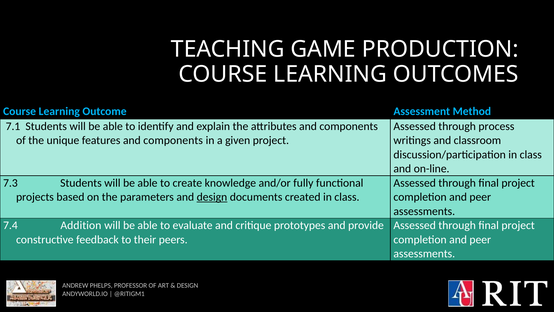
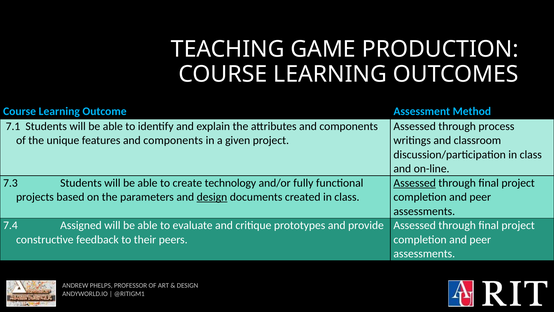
knowledge: knowledge -> technology
Assessed at (415, 183) underline: none -> present
Addition: Addition -> Assigned
